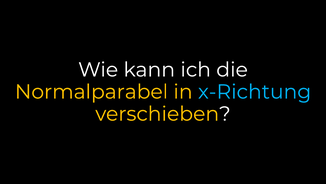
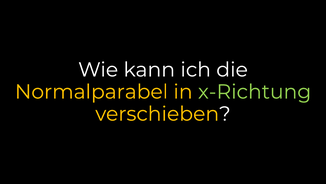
x-Richtung colour: light blue -> light green
